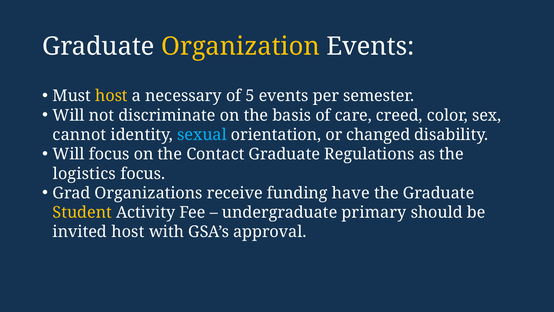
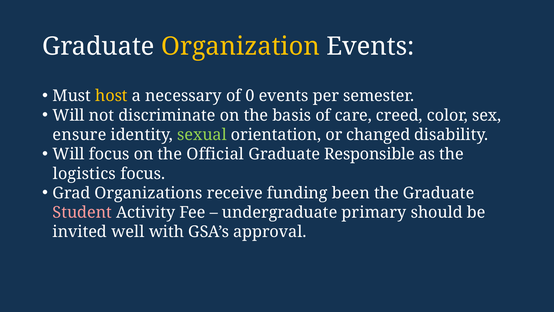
5: 5 -> 0
cannot: cannot -> ensure
sexual colour: light blue -> light green
Contact: Contact -> Official
Regulations: Regulations -> Responsible
have: have -> been
Student colour: yellow -> pink
invited host: host -> well
